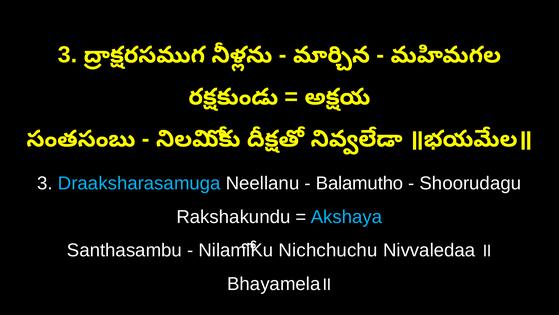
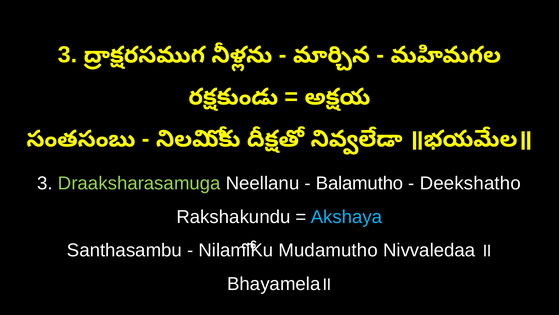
Draaksharasamuga colour: light blue -> light green
Shoorudagu: Shoorudagu -> Deekshatho
Nichchuchu: Nichchuchu -> Mudamutho
